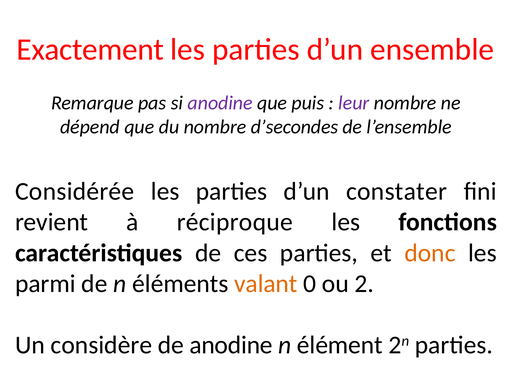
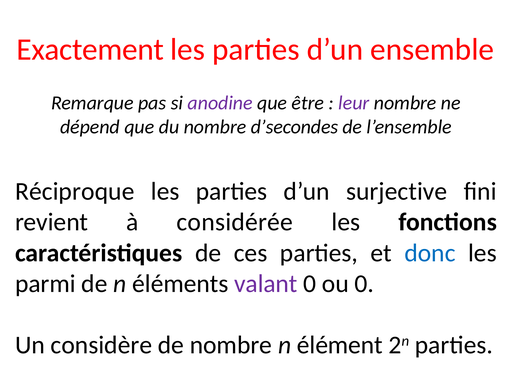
puis: puis -> être
Considérée: Considérée -> Réciproque
constater: constater -> surjective
réciproque: réciproque -> considérée
donc colour: orange -> blue
valant colour: orange -> purple
ou 2: 2 -> 0
de anodine: anodine -> nombre
